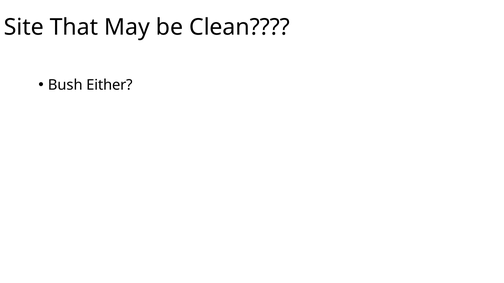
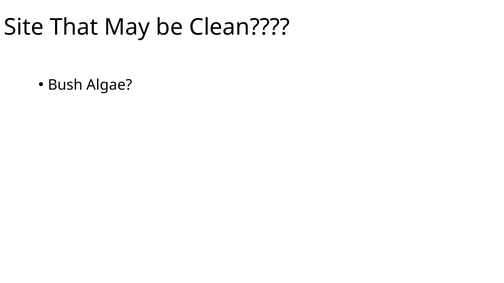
Either: Either -> Algae
